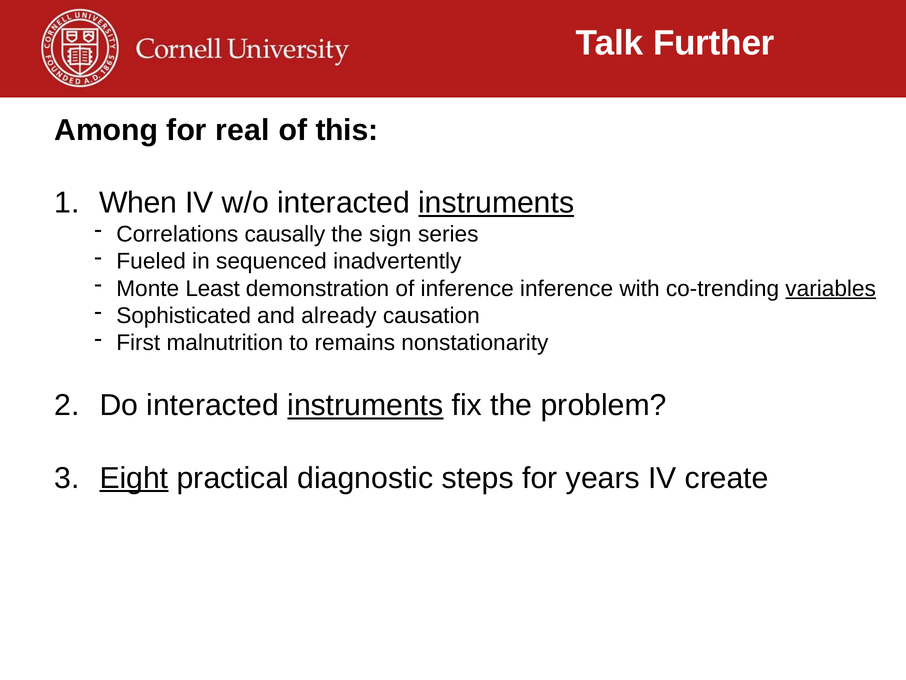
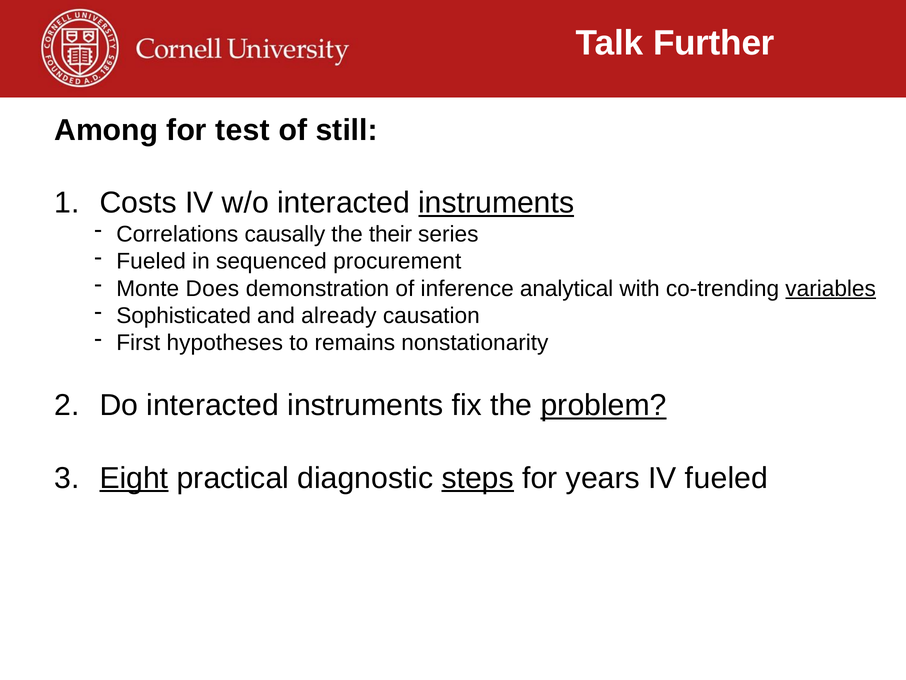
real: real -> test
this: this -> still
When: When -> Costs
sign: sign -> their
inadvertently: inadvertently -> procurement
Least: Least -> Does
inference inference: inference -> analytical
malnutrition: malnutrition -> hypotheses
instruments at (365, 405) underline: present -> none
problem underline: none -> present
steps underline: none -> present
IV create: create -> fueled
